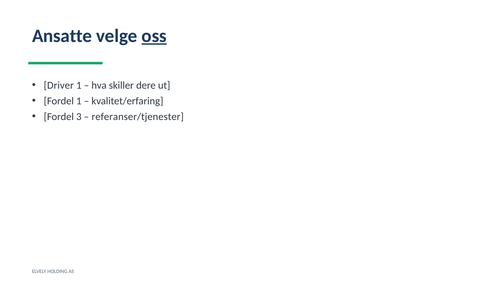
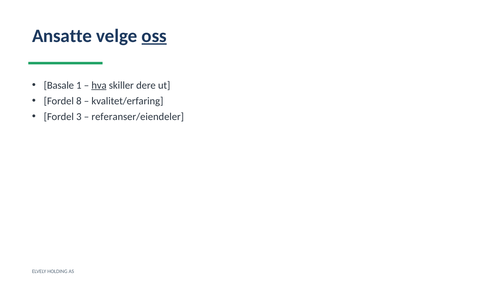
Driver: Driver -> Basale
hva underline: none -> present
Fordel 1: 1 -> 8
referanser/tjenester: referanser/tjenester -> referanser/eiendeler
